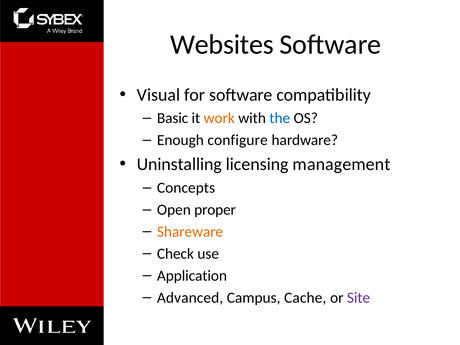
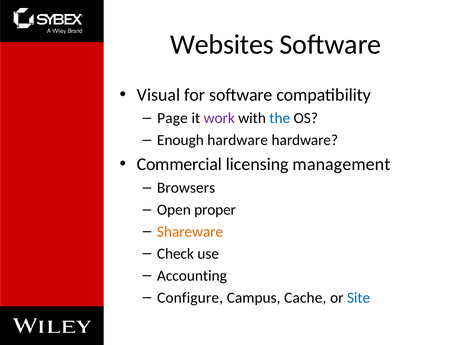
Basic: Basic -> Page
work colour: orange -> purple
Enough configure: configure -> hardware
Uninstalling: Uninstalling -> Commercial
Concepts: Concepts -> Browsers
Application: Application -> Accounting
Advanced: Advanced -> Configure
Site colour: purple -> blue
